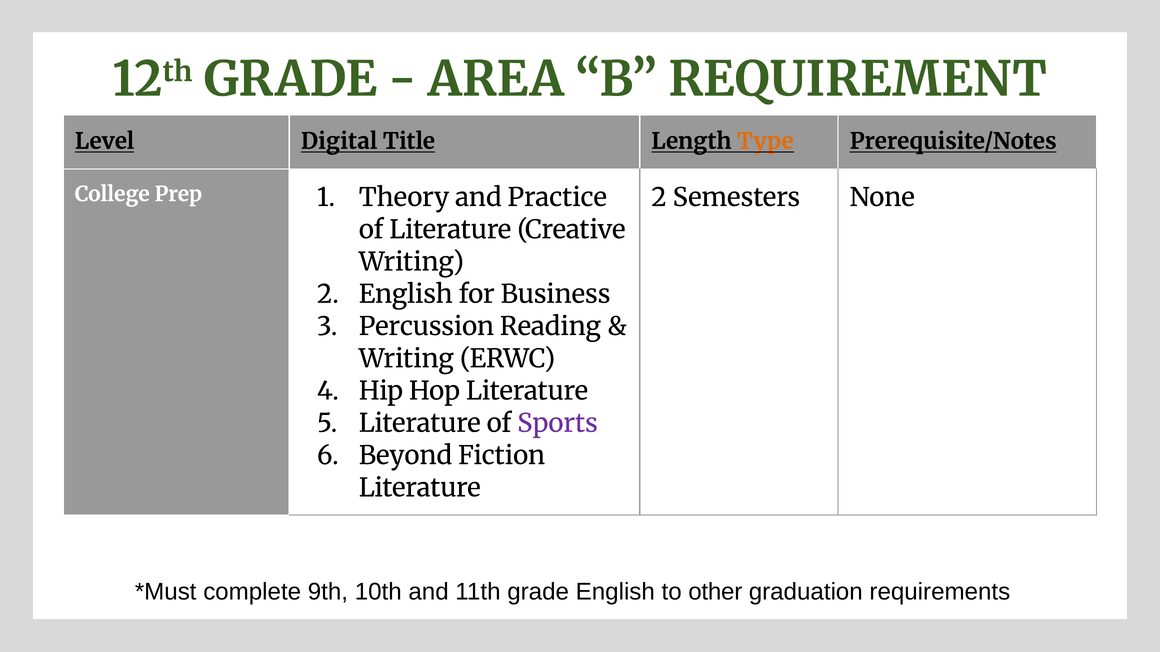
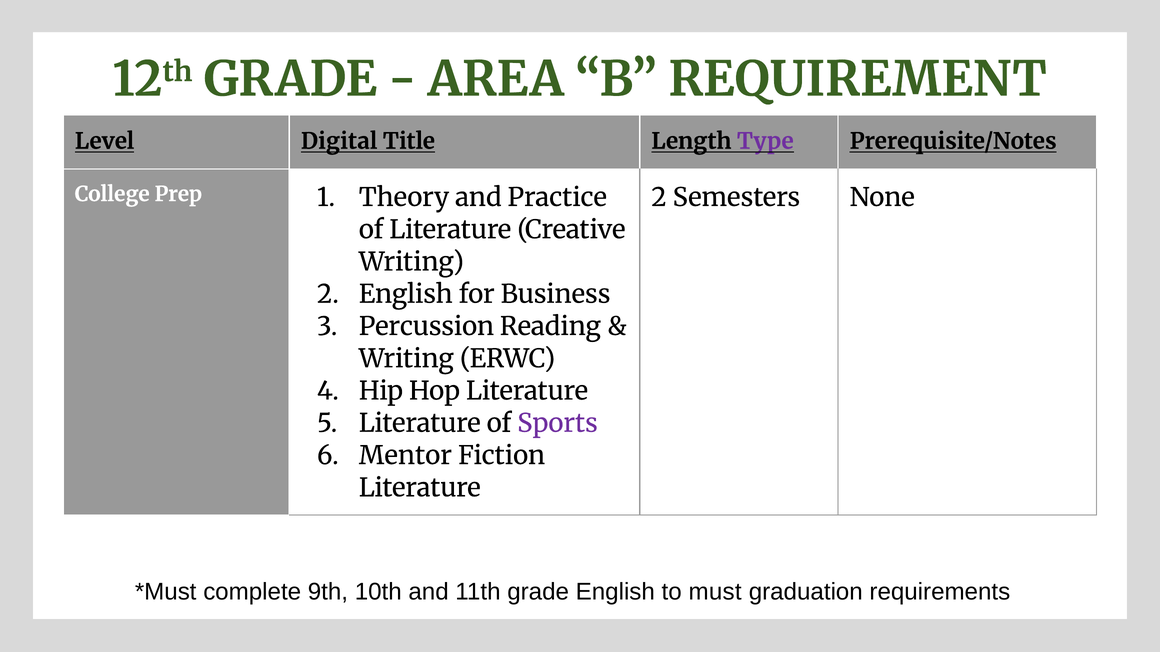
Type colour: orange -> purple
Beyond: Beyond -> Mentor
other: other -> must
